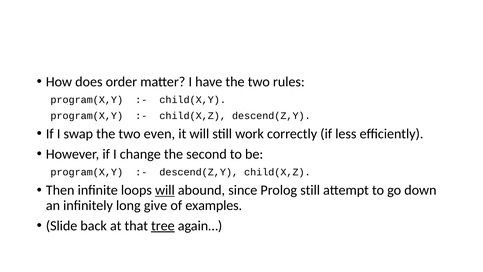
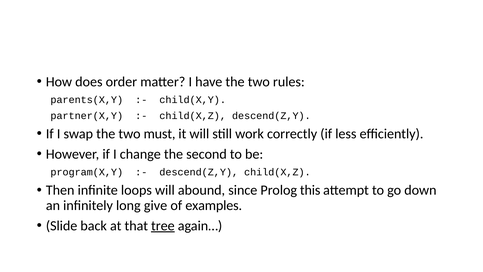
program(X,Y at (87, 100): program(X,Y -> parents(X,Y
program(X,Y at (87, 116): program(X,Y -> partner(X,Y
even: even -> must
will at (165, 190) underline: present -> none
Prolog still: still -> this
